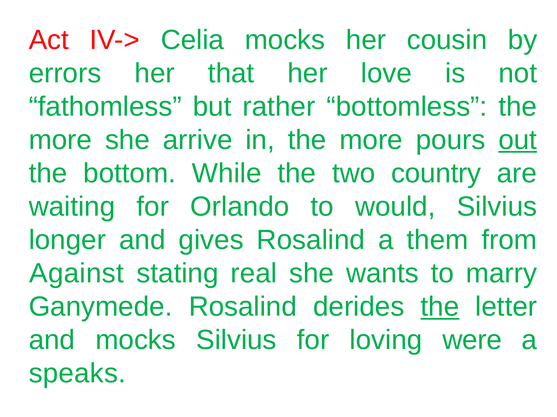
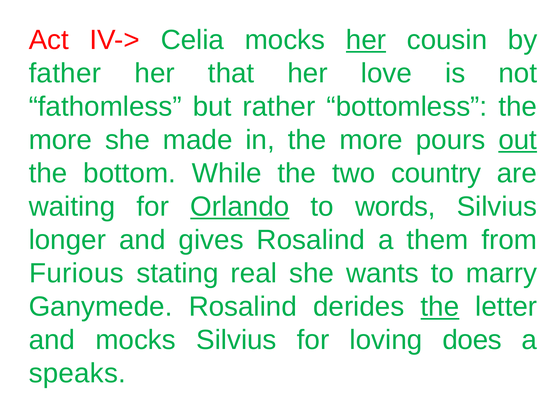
her at (366, 40) underline: none -> present
errors: errors -> father
arrive: arrive -> made
Orlando underline: none -> present
would: would -> words
Against: Against -> Furious
were: were -> does
